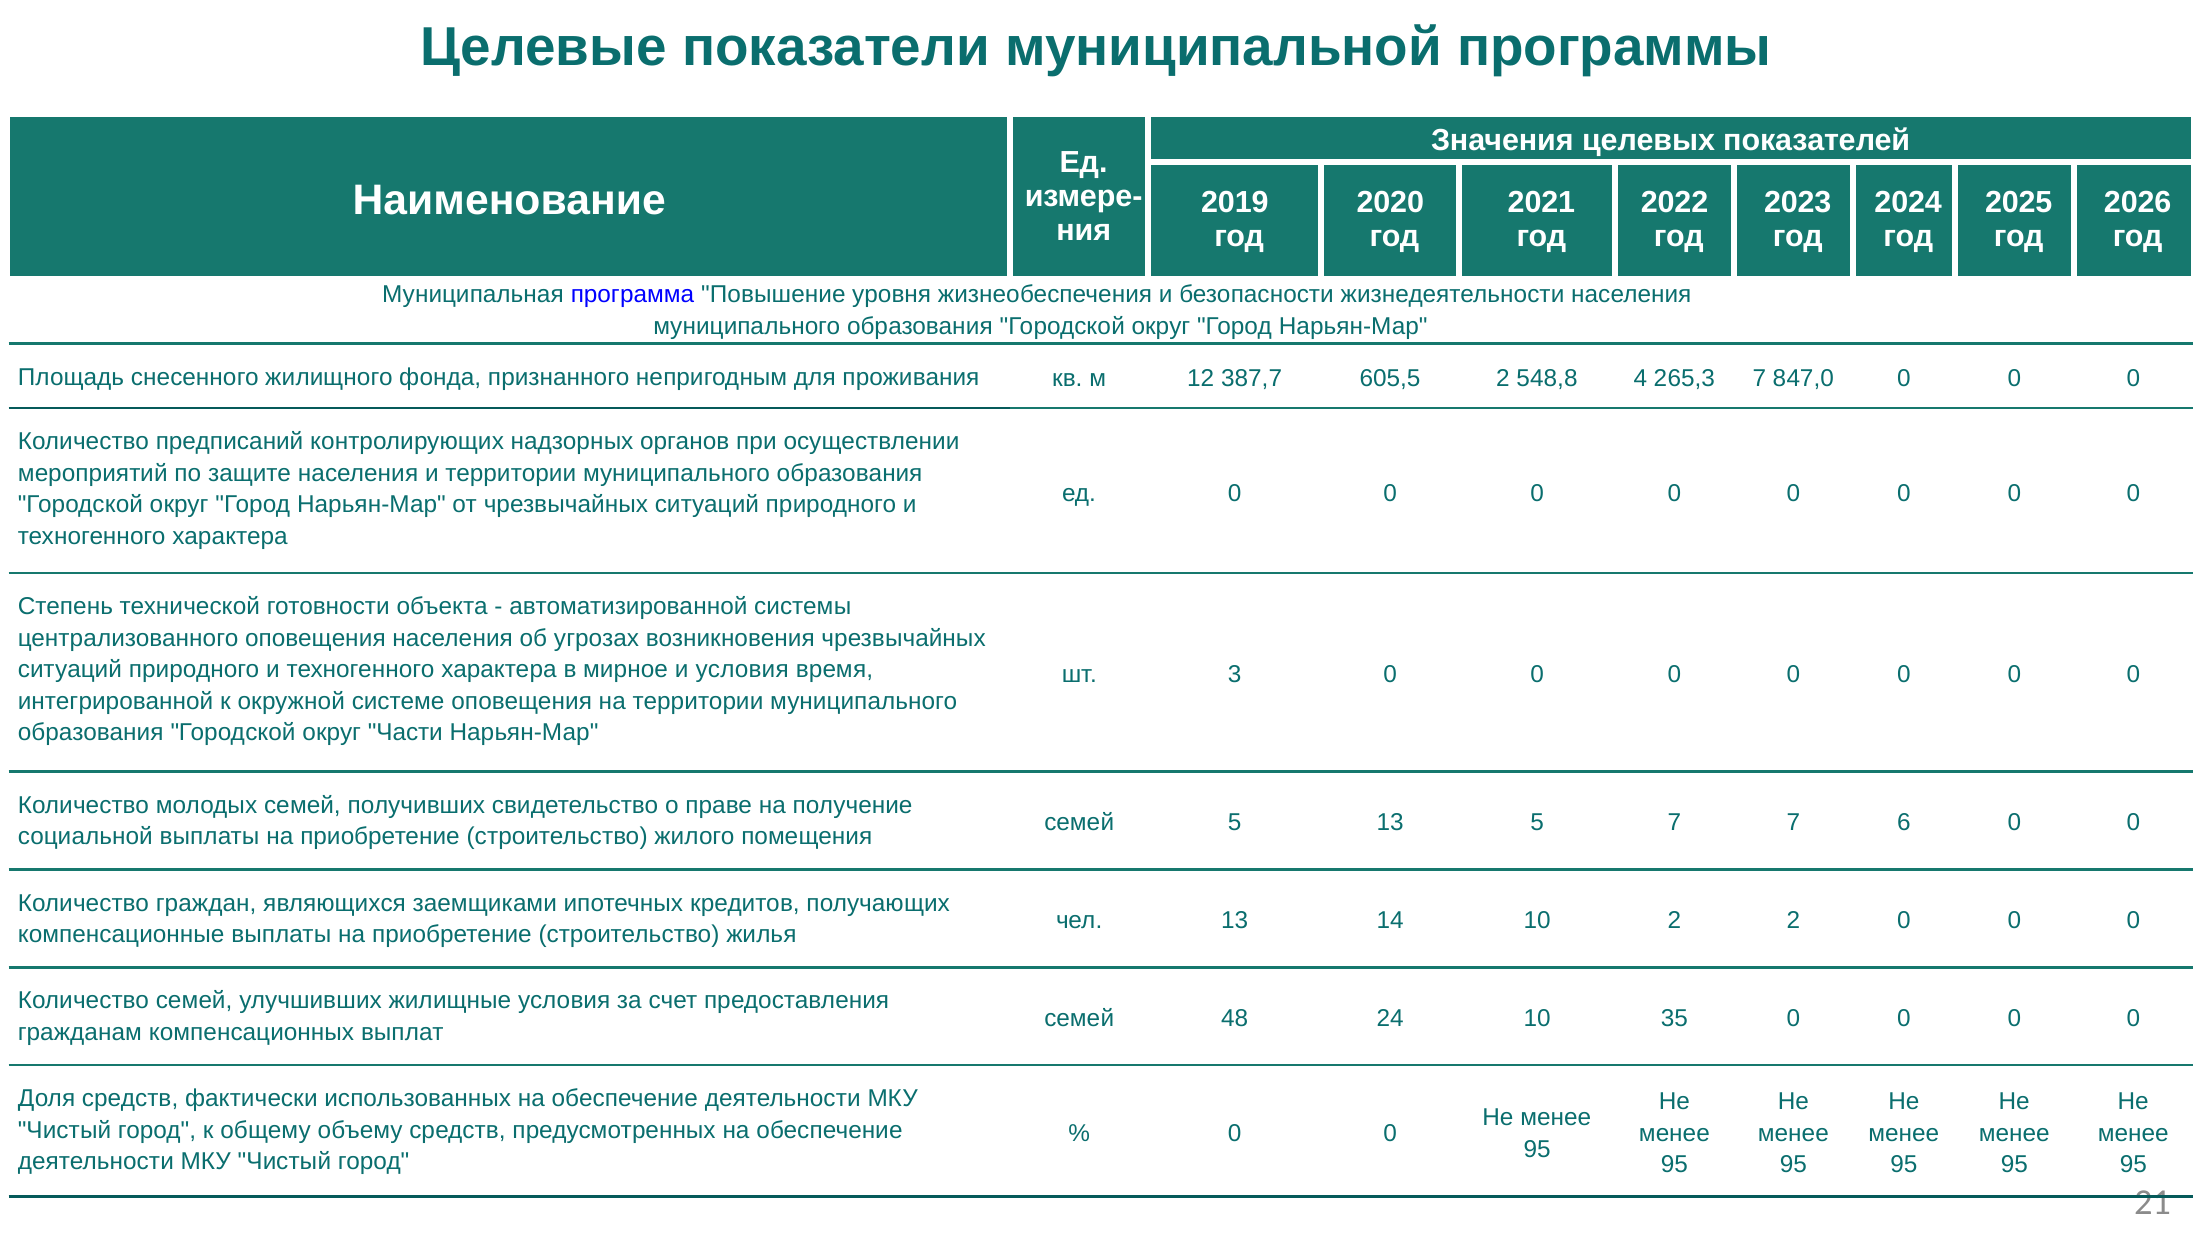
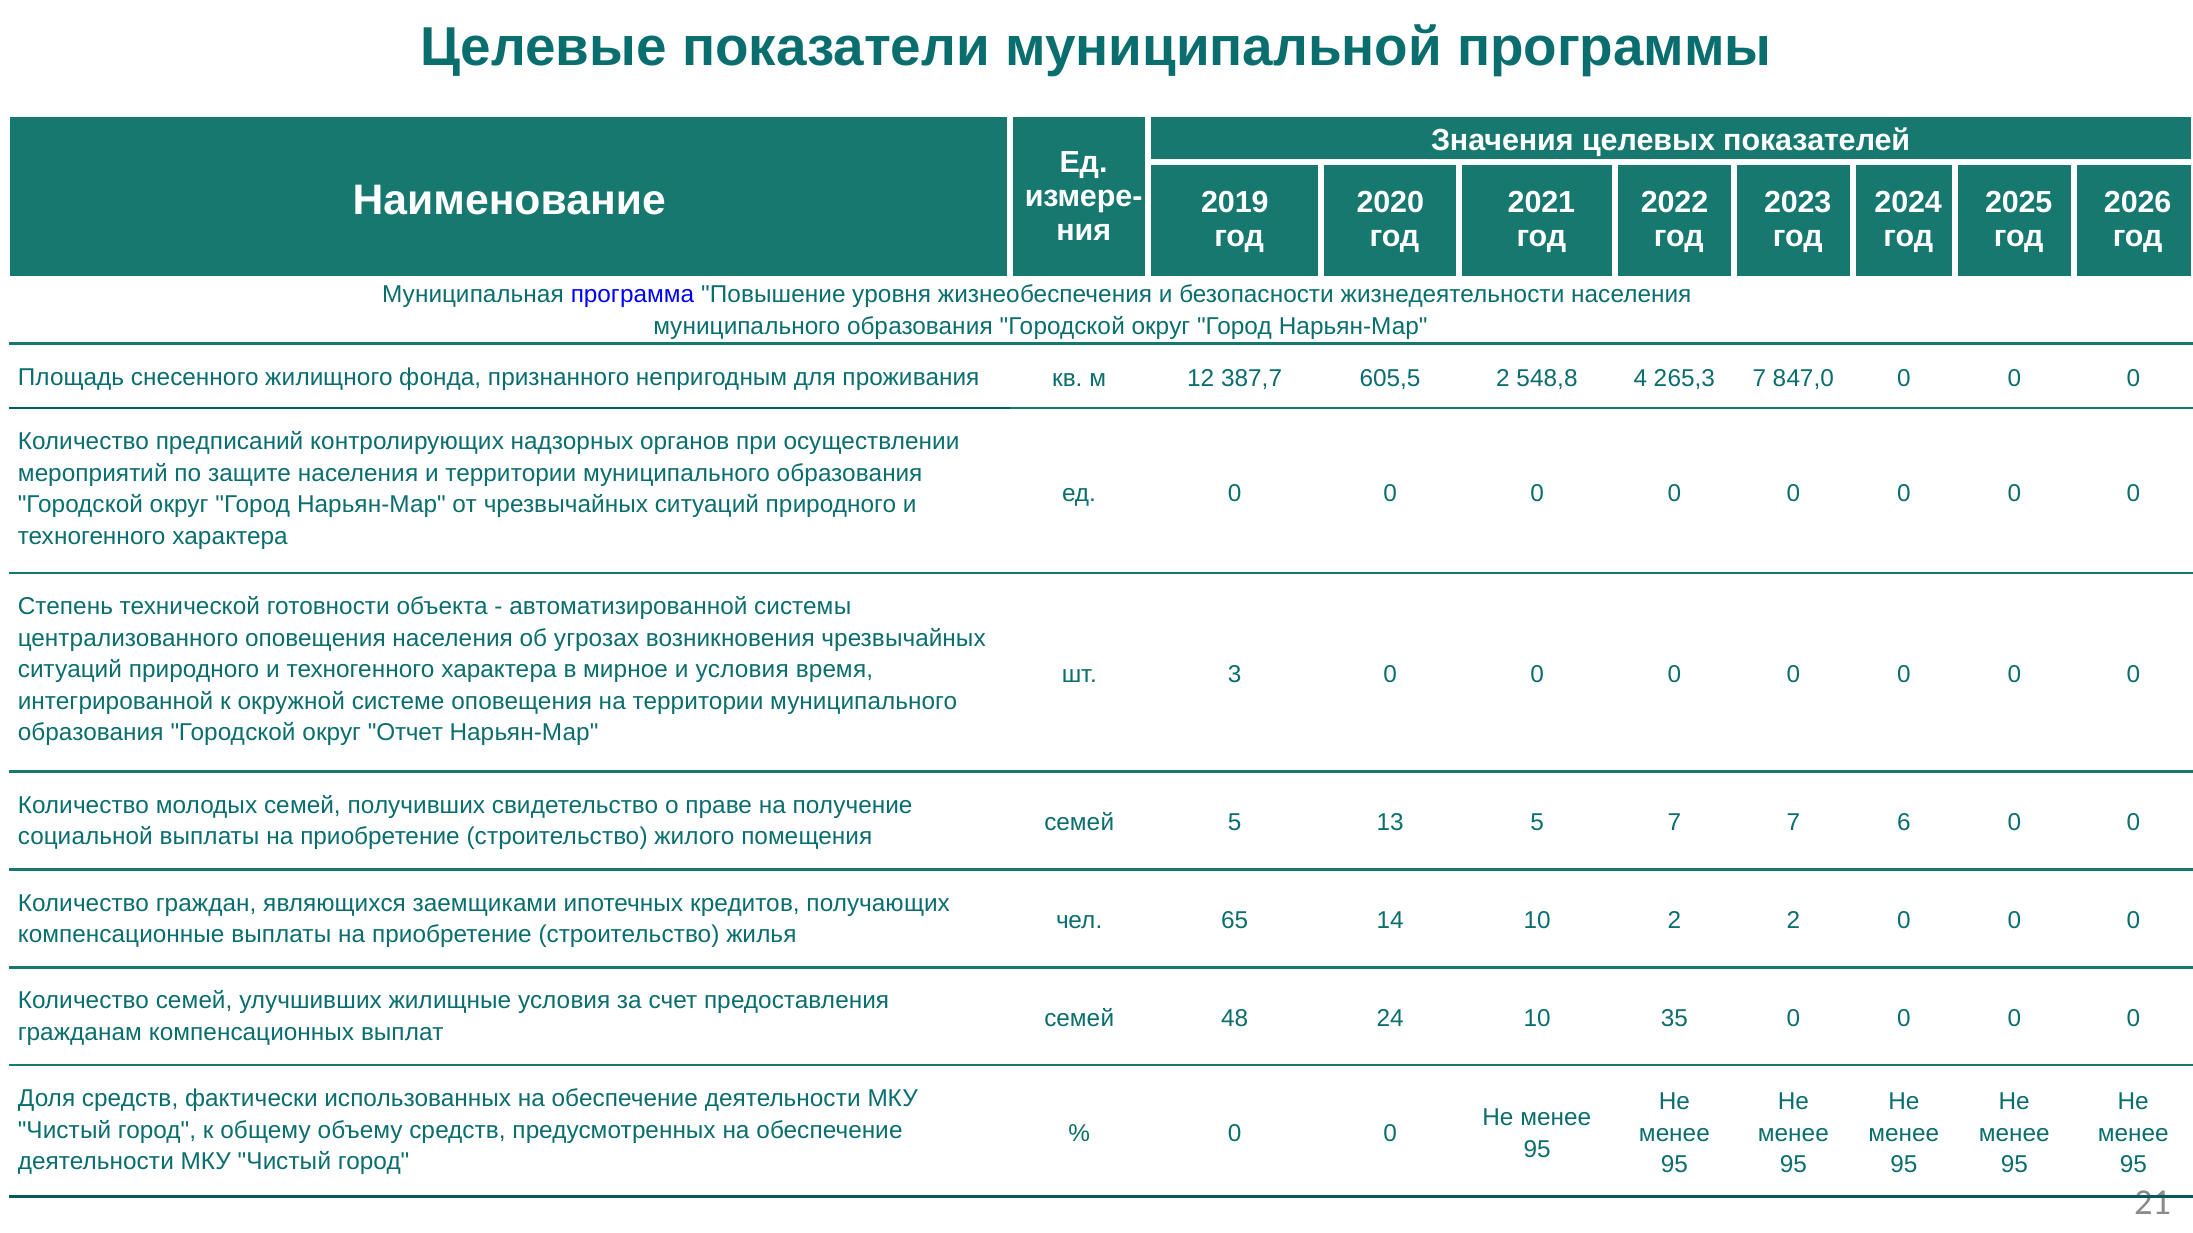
Части: Части -> Отчет
чел 13: 13 -> 65
